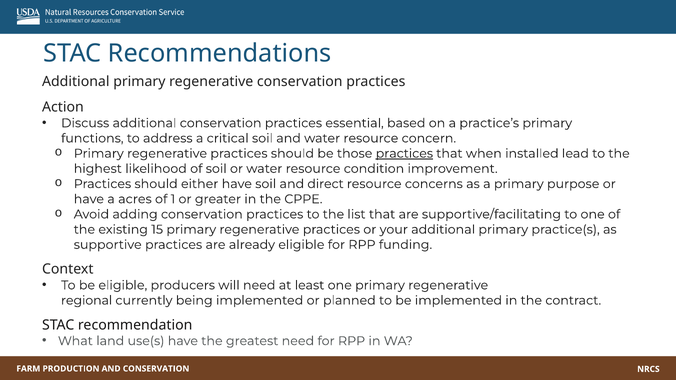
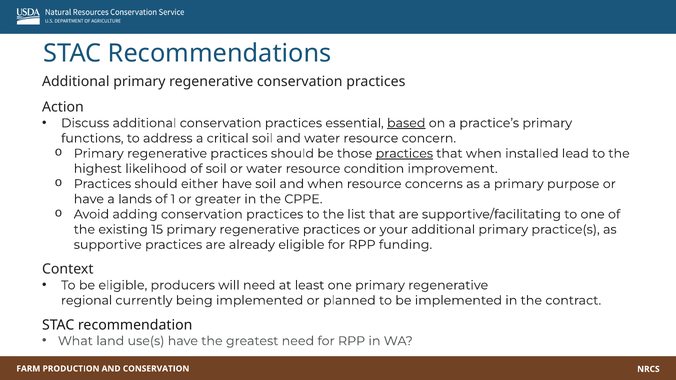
based underline: none -> present
and direct: direct -> when
acres: acres -> lands
